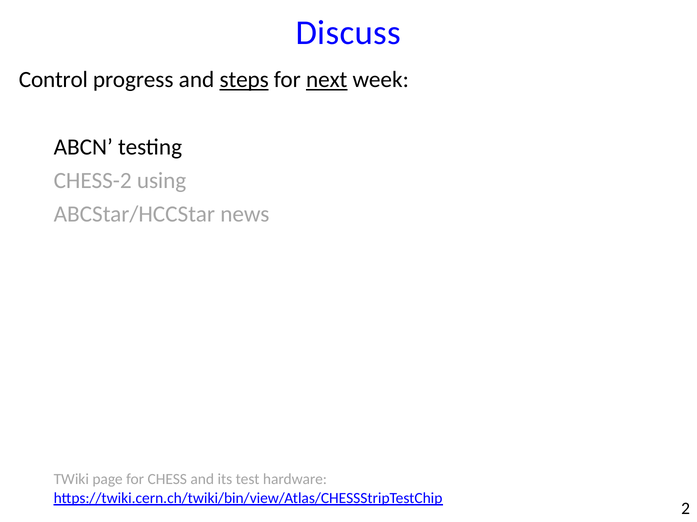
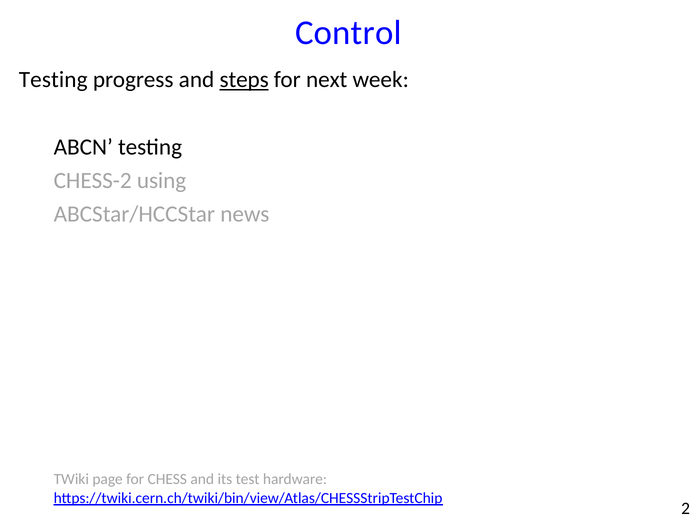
Discuss: Discuss -> Control
Control at (53, 80): Control -> Testing
next underline: present -> none
